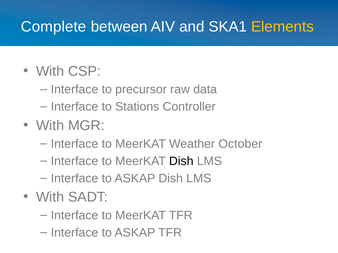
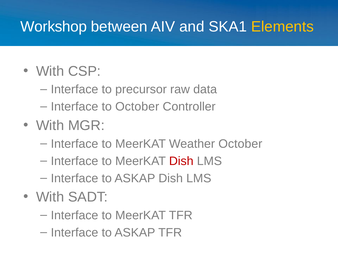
Complete: Complete -> Workshop
to Stations: Stations -> October
Dish at (181, 161) colour: black -> red
